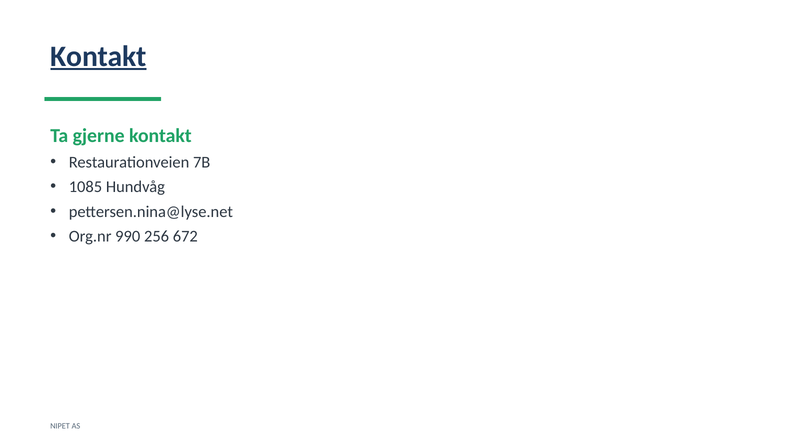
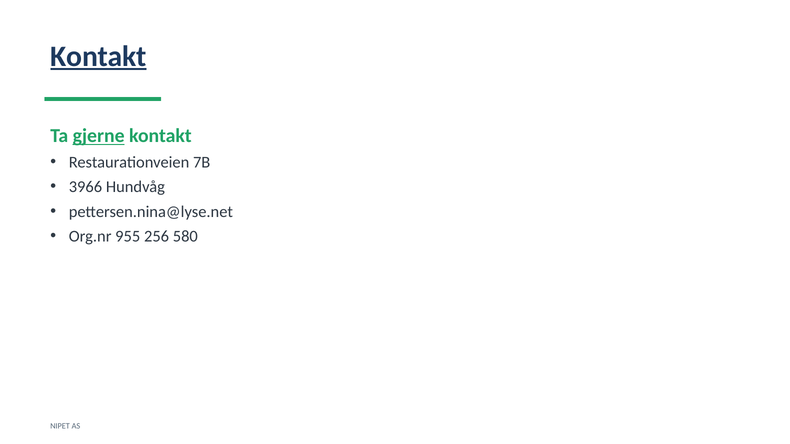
gjerne underline: none -> present
1085: 1085 -> 3966
990: 990 -> 955
672: 672 -> 580
